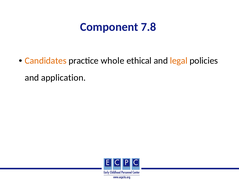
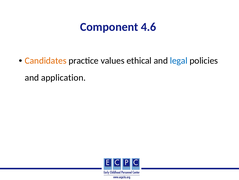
7.8: 7.8 -> 4.6
whole: whole -> values
legal colour: orange -> blue
